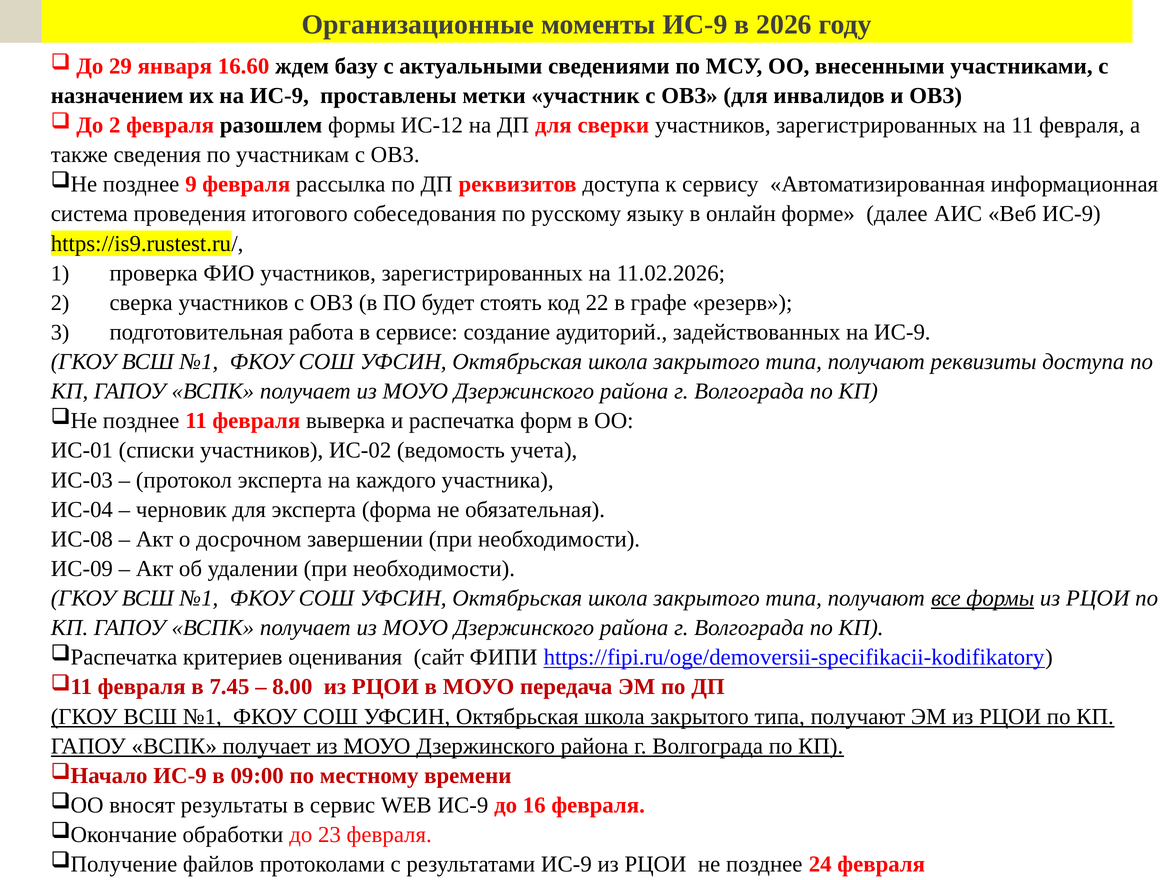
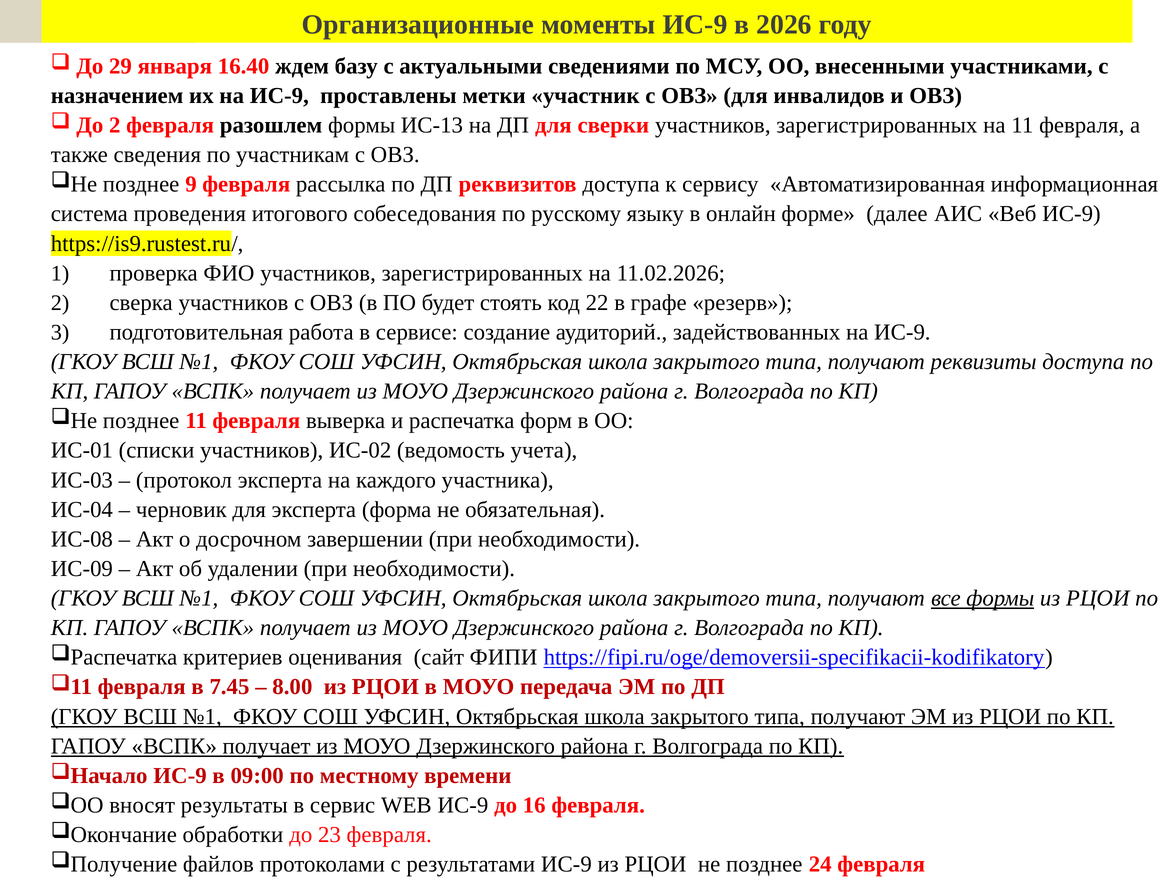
16.60: 16.60 -> 16.40
ИС-12: ИС-12 -> ИС-13
